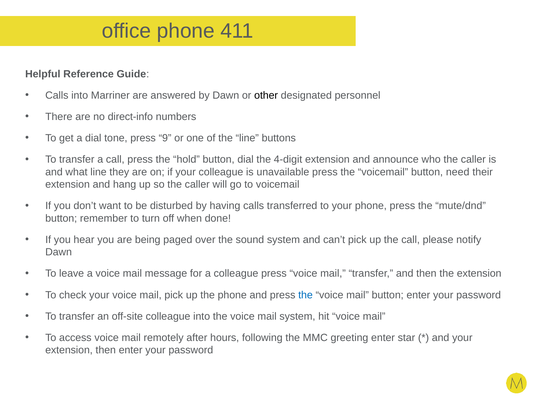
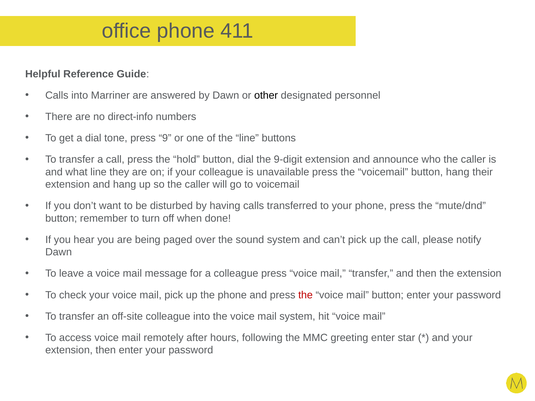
4-digit: 4-digit -> 9-digit
button need: need -> hang
the at (305, 295) colour: blue -> red
